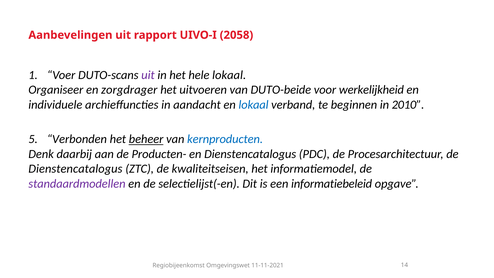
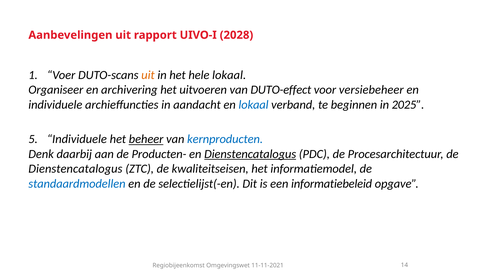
2058: 2058 -> 2028
uit at (148, 75) colour: purple -> orange
zorgdrager: zorgdrager -> archivering
DUTO-beide: DUTO-beide -> DUTO-effect
werkelijkheid: werkelijkheid -> versiebeheer
2010: 2010 -> 2025
5 Verbonden: Verbonden -> Individuele
Dienstencatalogus at (250, 154) underline: none -> present
standaardmodellen colour: purple -> blue
